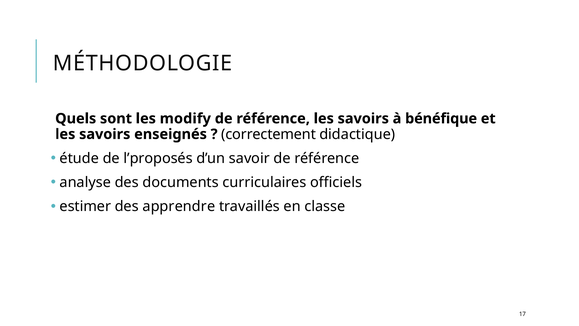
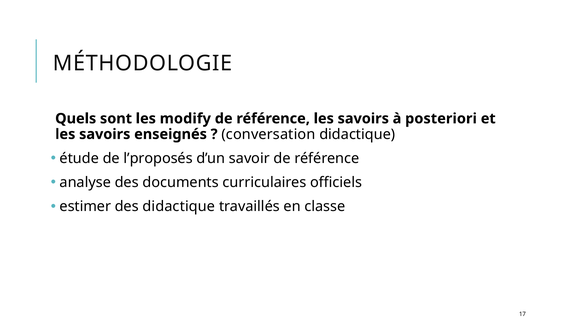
bénéfique: bénéfique -> posteriori
correctement: correctement -> conversation
des apprendre: apprendre -> didactique
